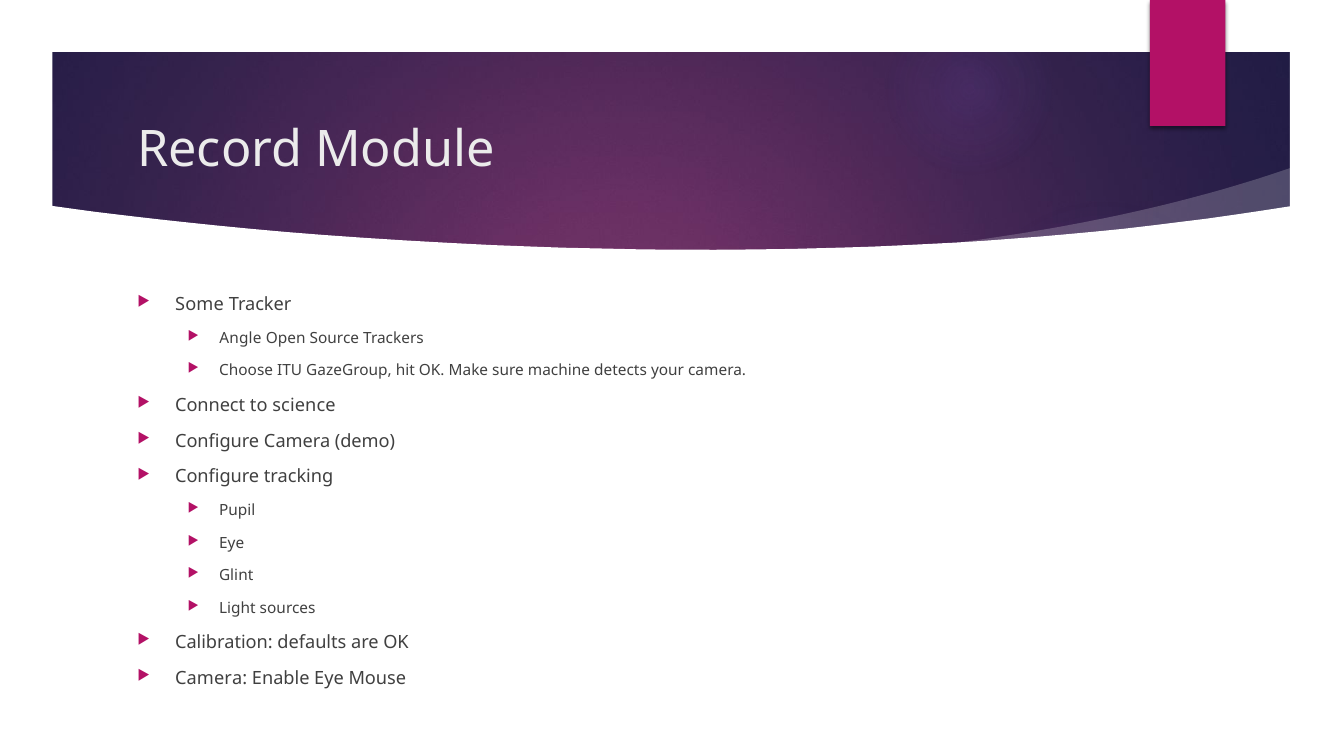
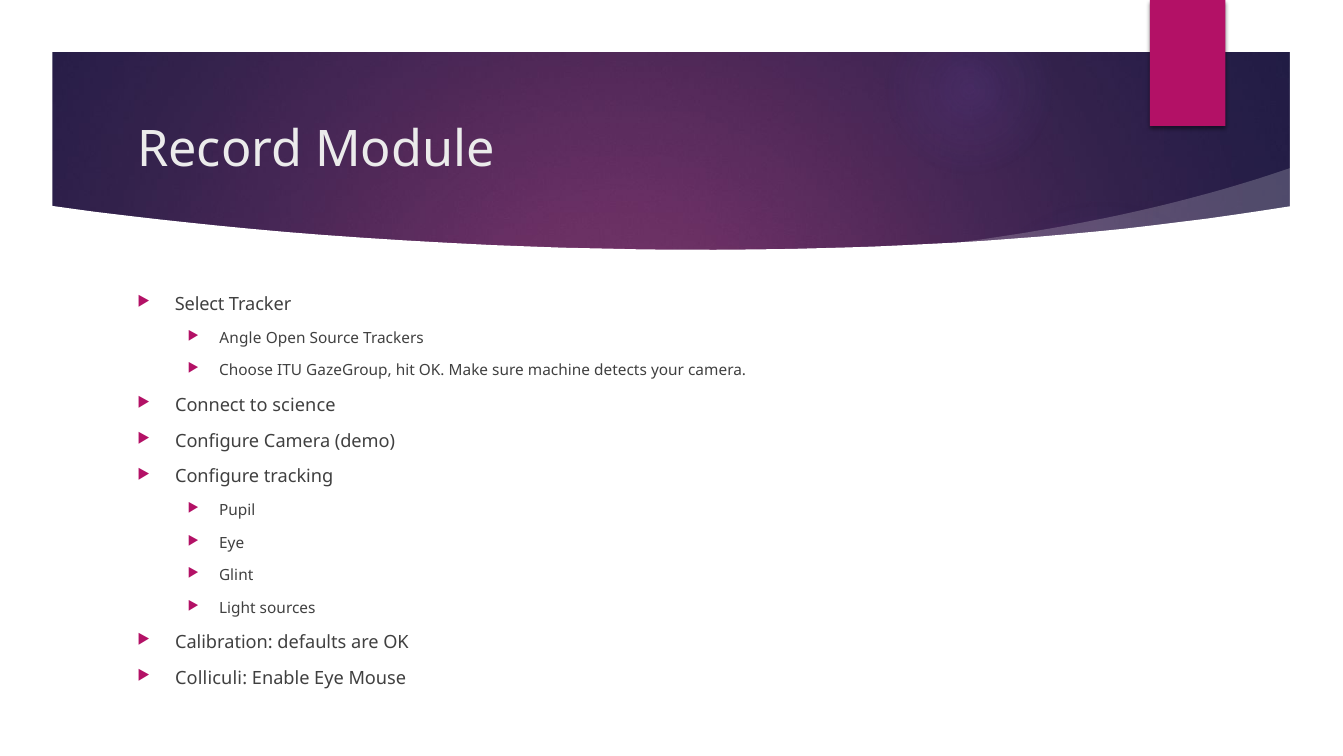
Some: Some -> Select
Camera at (211, 678): Camera -> Colliculi
